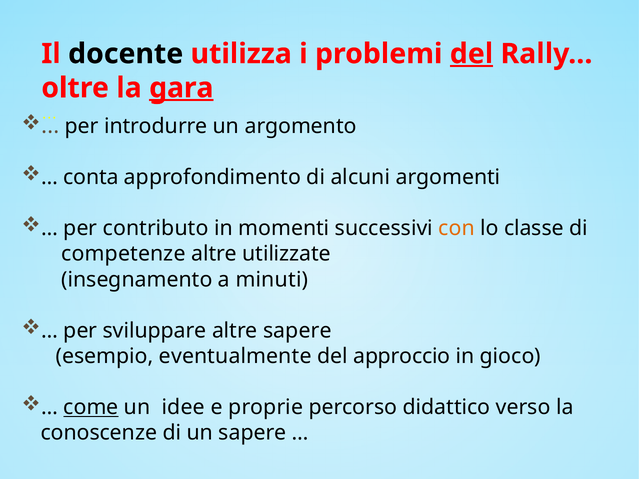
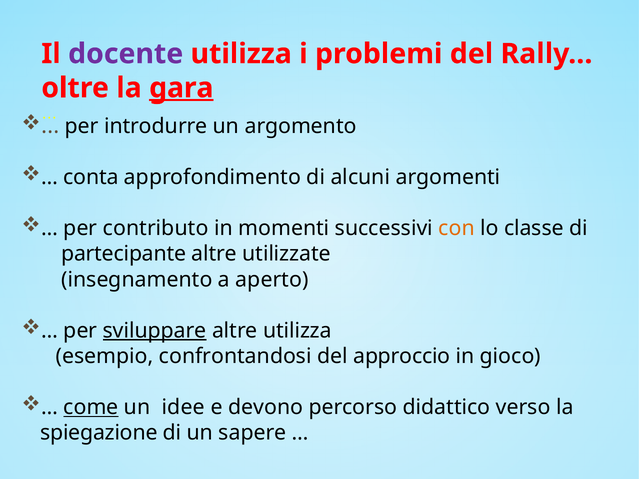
docente colour: black -> purple
del at (472, 54) underline: present -> none
competenze: competenze -> partecipante
minuti: minuti -> aperto
sviluppare underline: none -> present
altre sapere: sapere -> utilizza
eventualmente: eventualmente -> confrontandosi
proprie: proprie -> devono
conoscenze: conoscenze -> spiegazione
